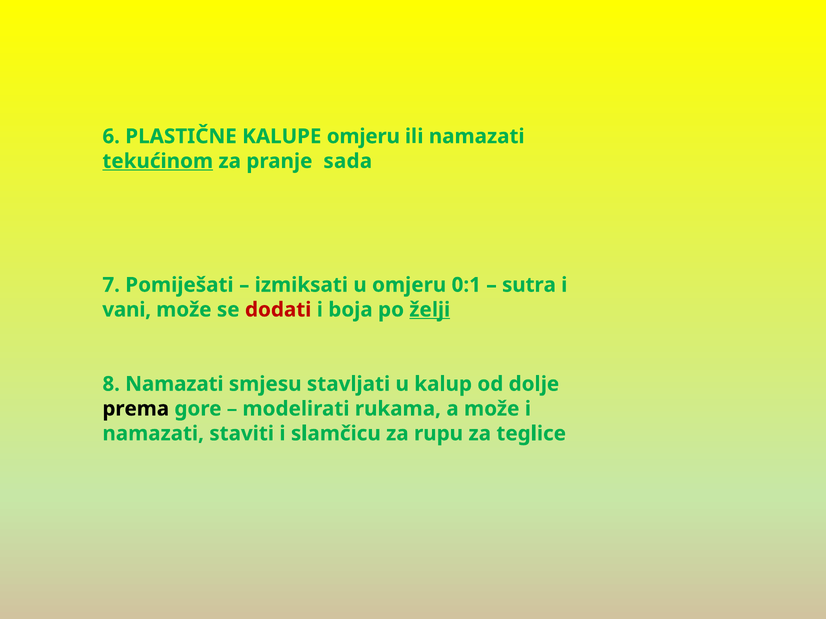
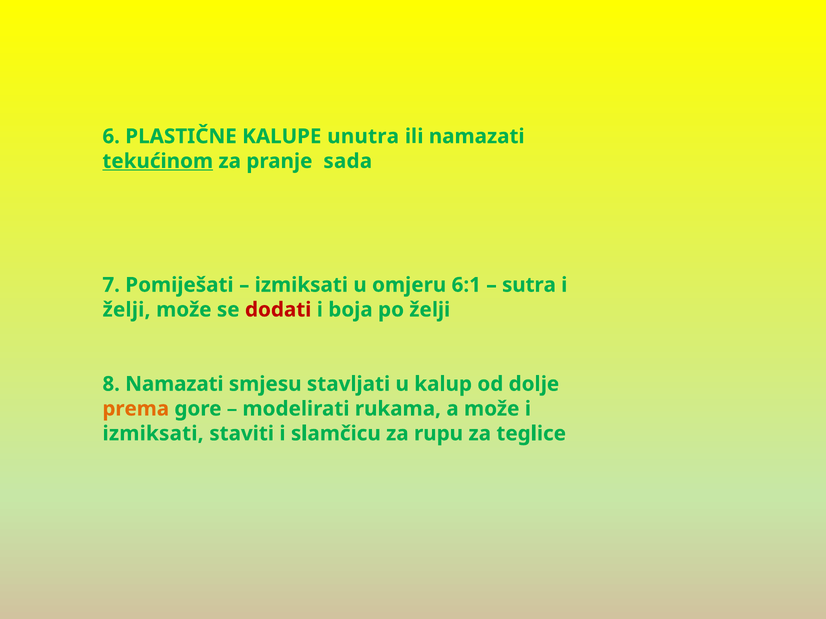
KALUPE omjeru: omjeru -> unutra
0:1: 0:1 -> 6:1
vani at (127, 310): vani -> želji
želji at (430, 310) underline: present -> none
prema colour: black -> orange
namazati at (153, 434): namazati -> izmiksati
